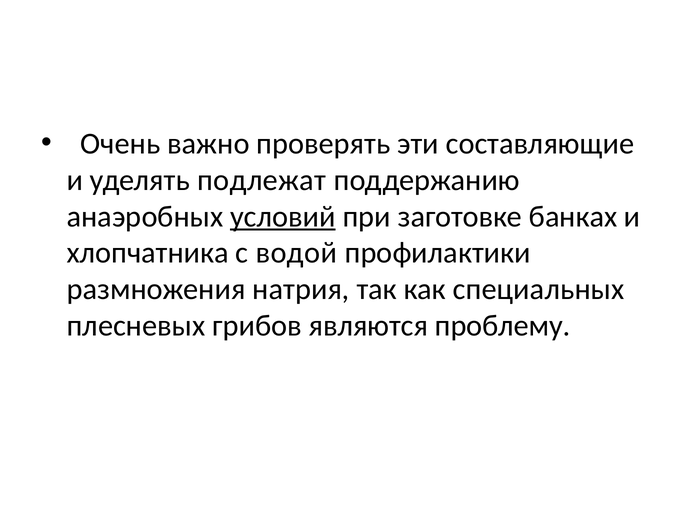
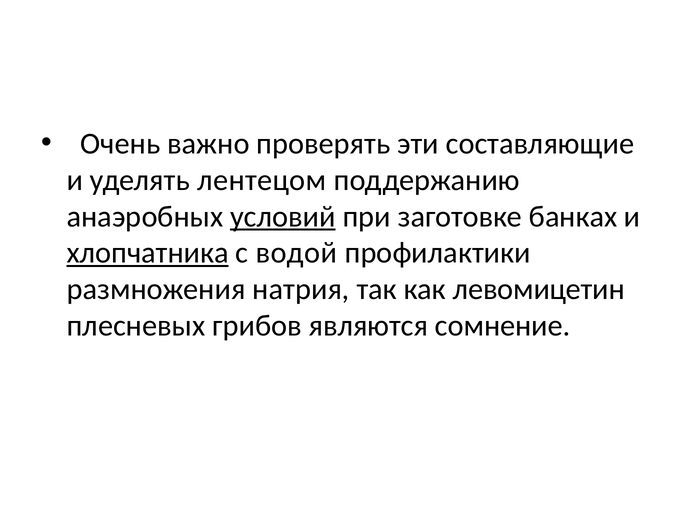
подлежат: подлежат -> лентецом
хлопчатника underline: none -> present
специальных: специальных -> левомицетин
проблему: проблему -> сомнение
